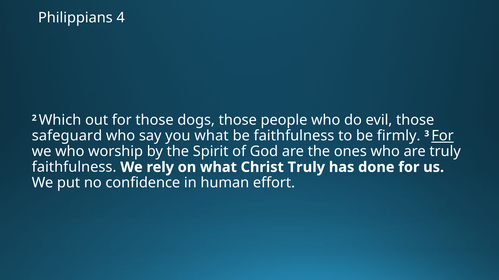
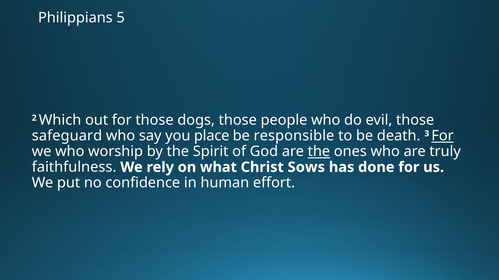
4: 4 -> 5
you what: what -> place
be faithfulness: faithfulness -> responsible
firmly: firmly -> death
the at (319, 152) underline: none -> present
Christ Truly: Truly -> Sows
